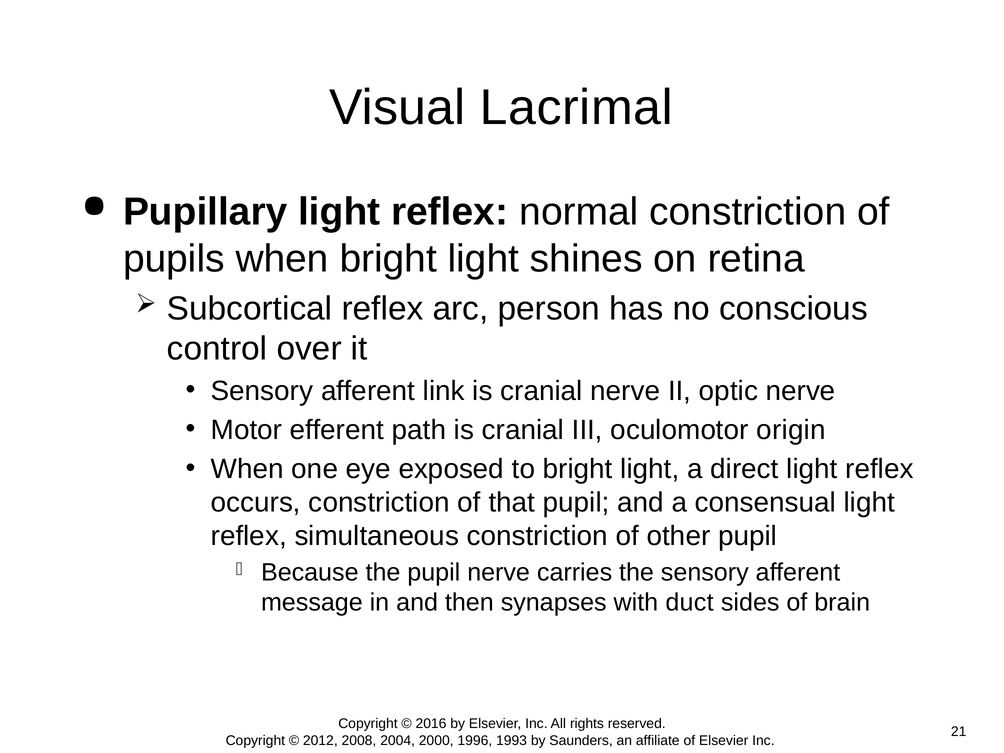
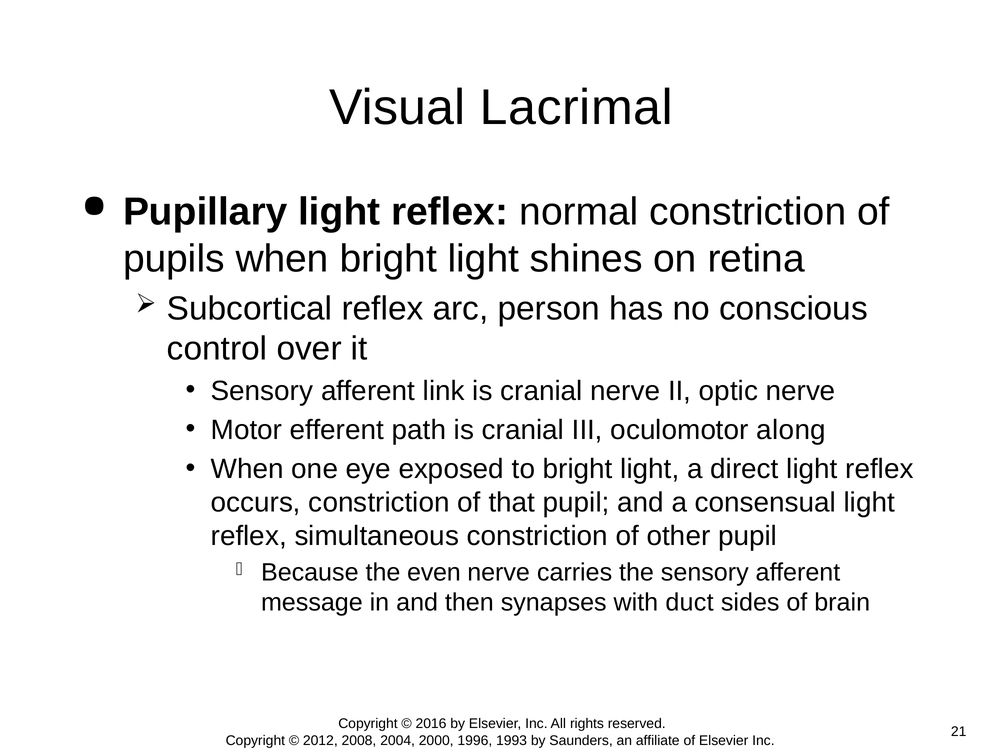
origin: origin -> along
the pupil: pupil -> even
